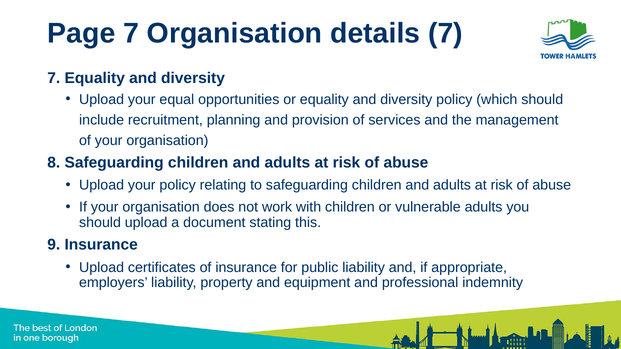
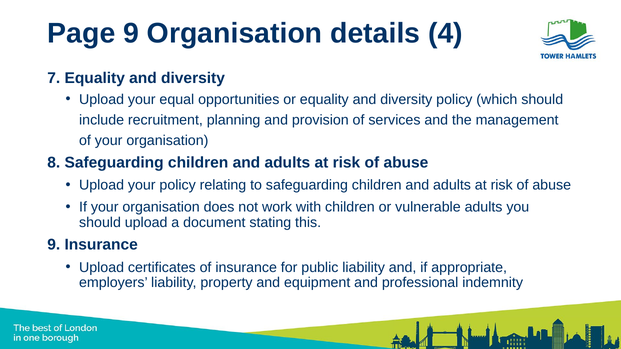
Page 7: 7 -> 9
details 7: 7 -> 4
